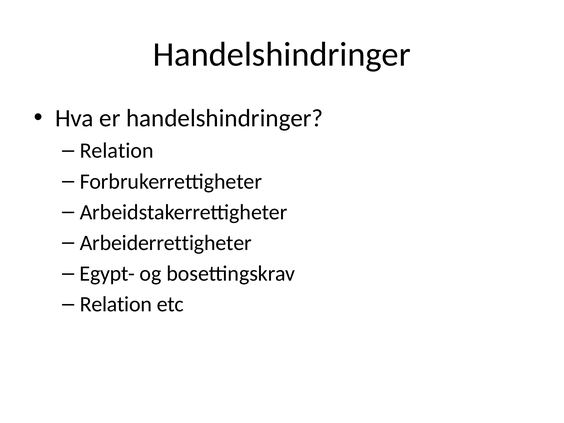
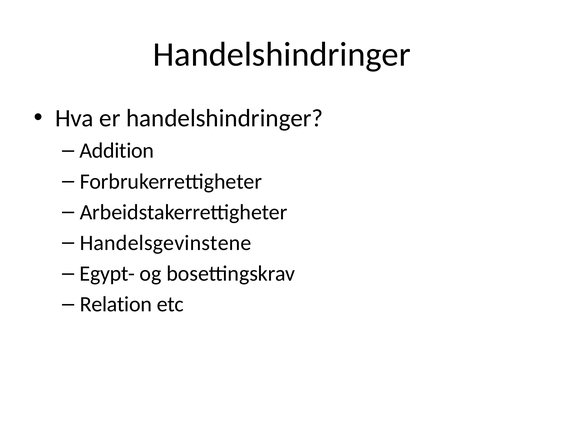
Relation at (117, 151): Relation -> Addition
Arbeiderrettigheter: Arbeiderrettigheter -> Handelsgevinstene
